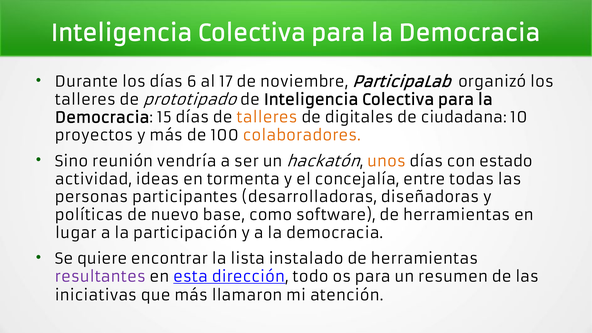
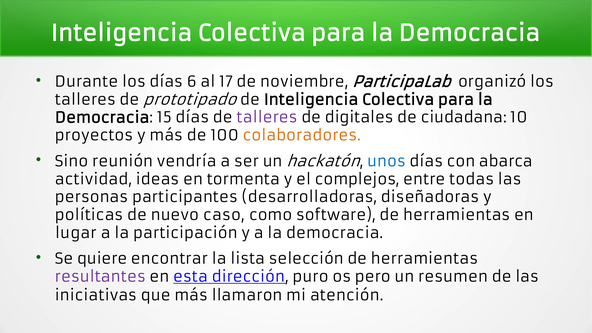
talleres at (267, 118) colour: orange -> purple
unos colour: orange -> blue
estado: estado -> abarca
concejalía: concejalía -> complejos
base: base -> caso
instalado: instalado -> selección
todo: todo -> puro
os para: para -> pero
